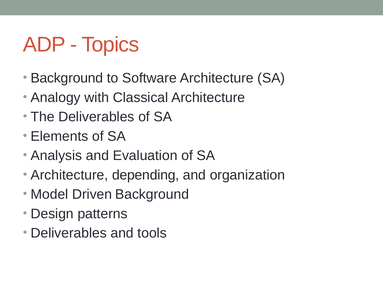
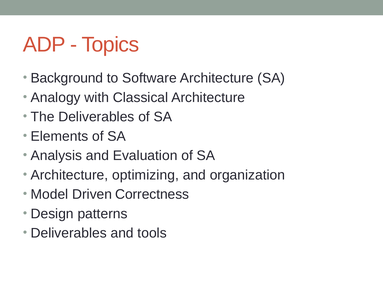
depending: depending -> optimizing
Driven Background: Background -> Correctness
